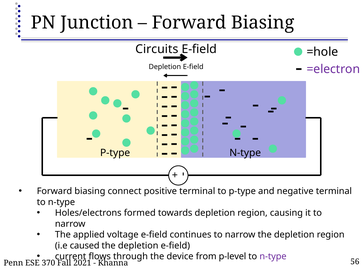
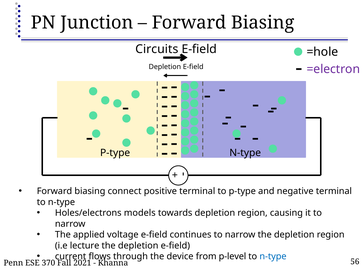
formed: formed -> models
caused: caused -> lecture
n-type at (273, 257) colour: purple -> blue
